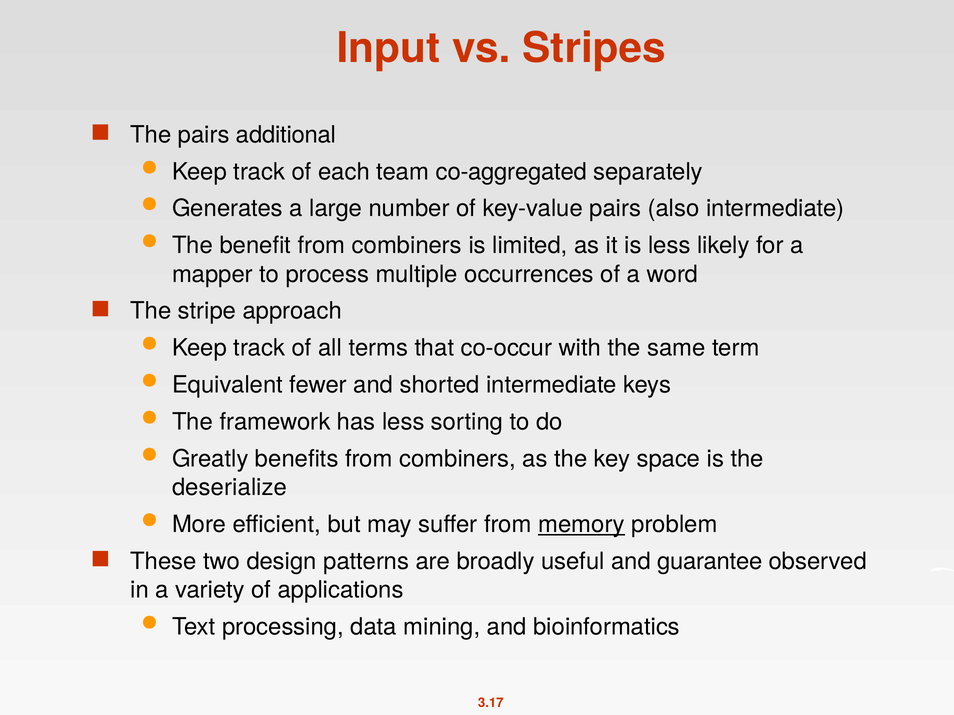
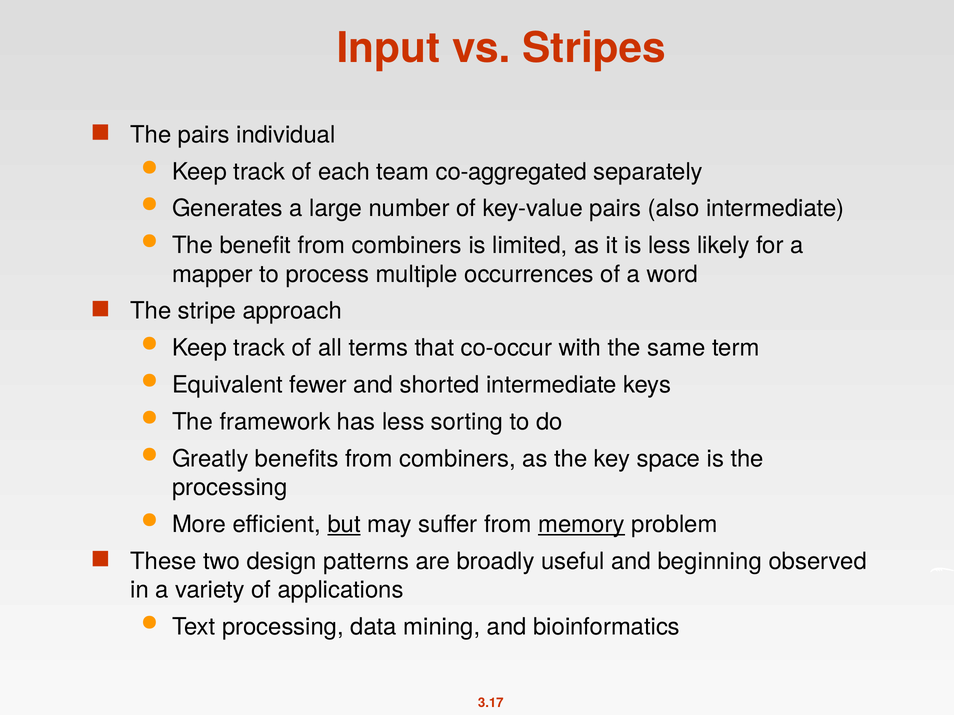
additional: additional -> individual
deserialize at (230, 488): deserialize -> processing
but underline: none -> present
guarantee: guarantee -> beginning
